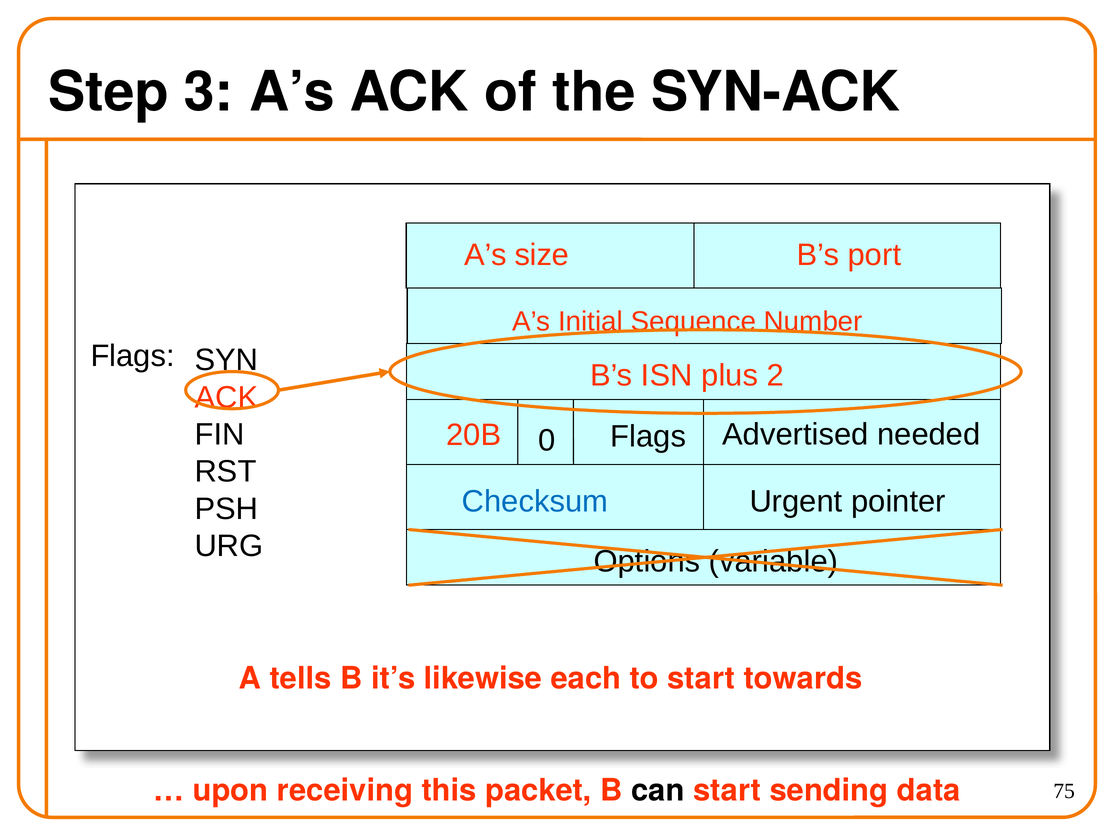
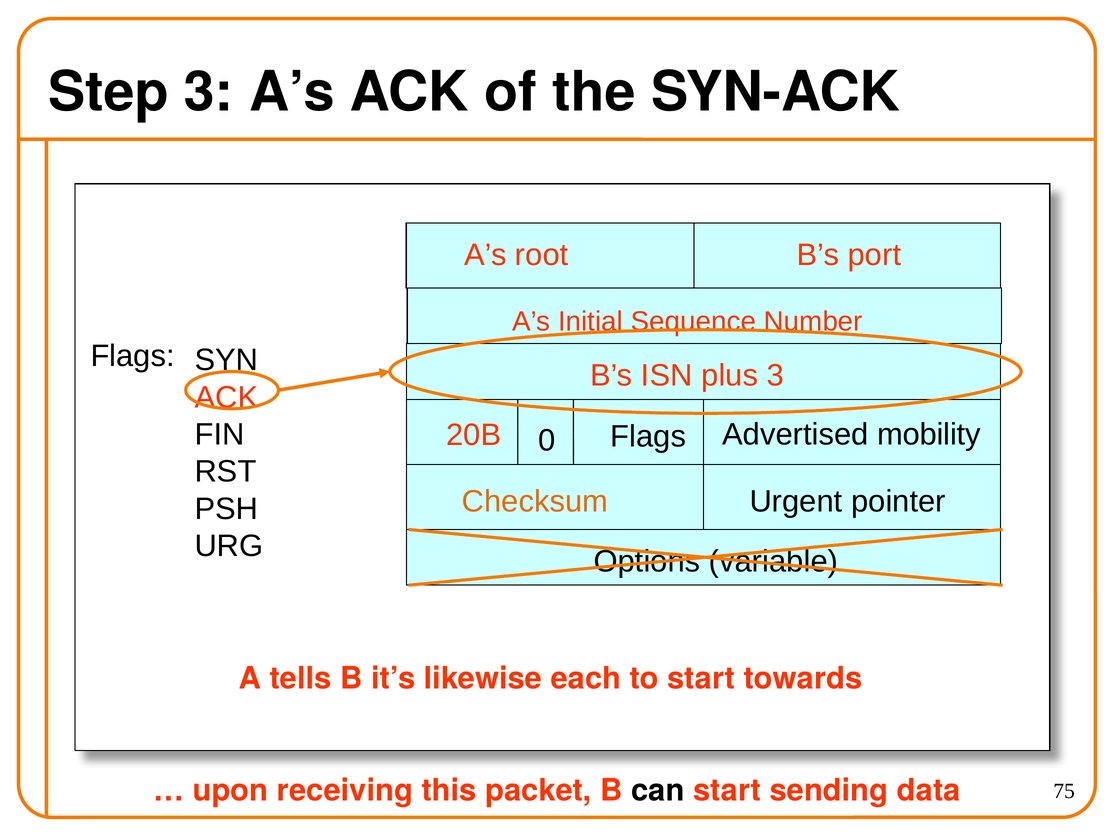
size: size -> root
plus 2: 2 -> 3
needed: needed -> mobility
Checksum colour: blue -> orange
